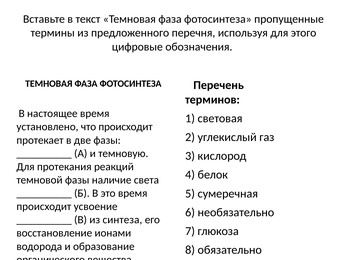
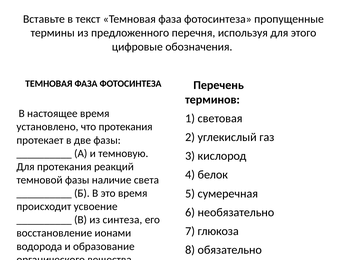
что происходит: происходит -> протекания
